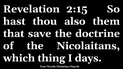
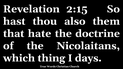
save: save -> hate
